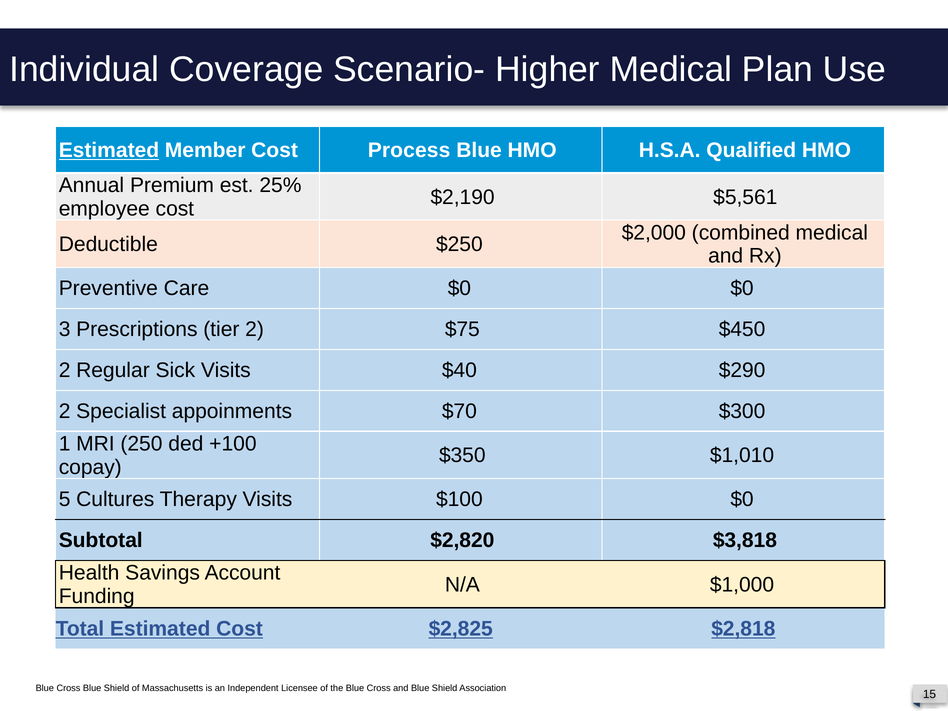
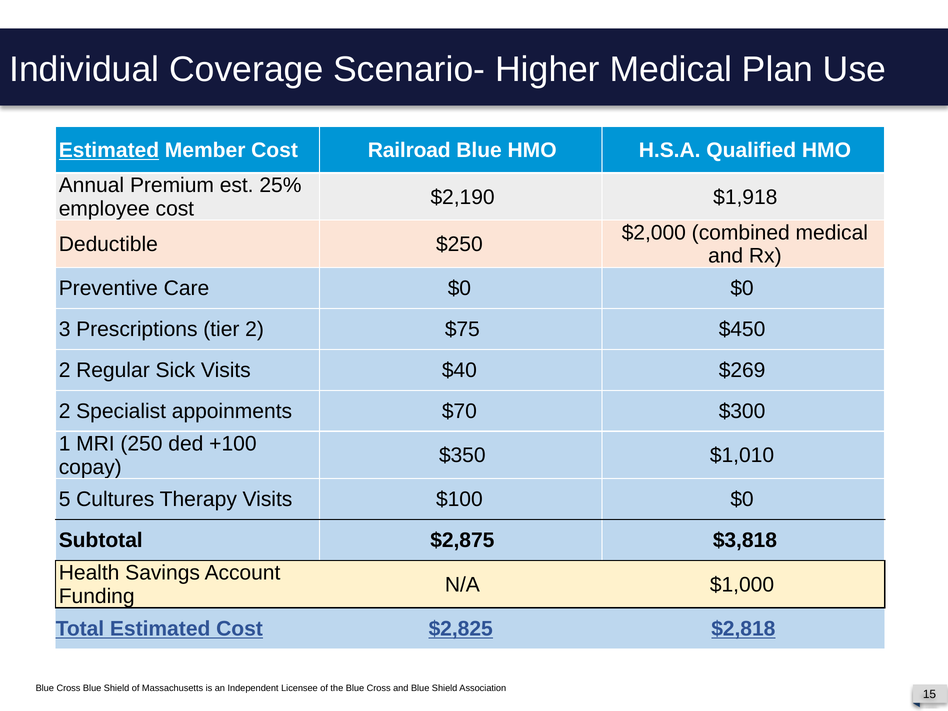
Process: Process -> Railroad
$5,561: $5,561 -> $1,918
$290: $290 -> $269
$2,820: $2,820 -> $2,875
